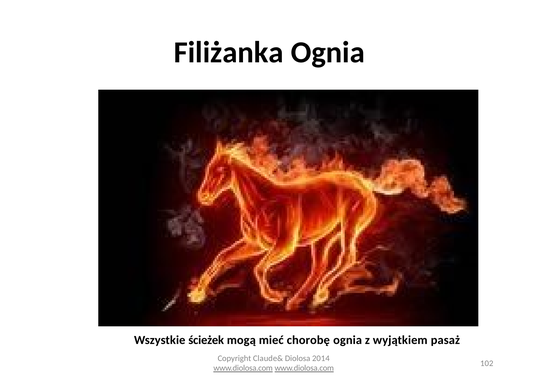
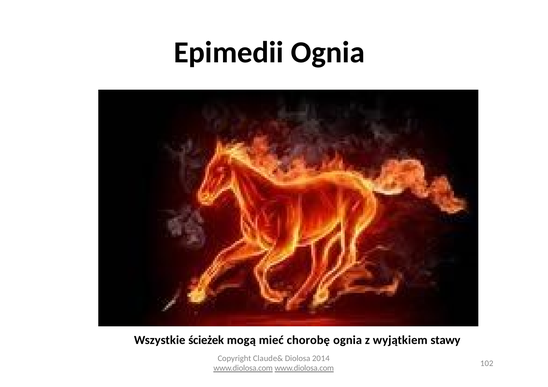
Filiżanka: Filiżanka -> Epimedii
pasaż: pasaż -> stawy
